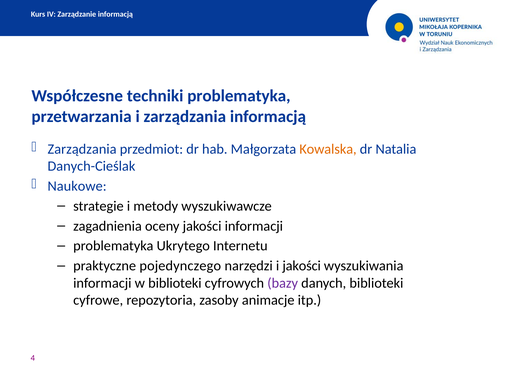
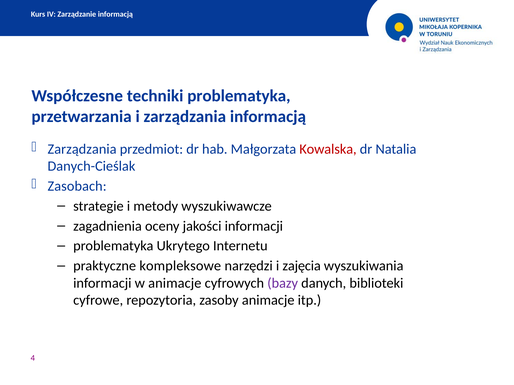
Kowalska colour: orange -> red
Naukowe: Naukowe -> Zasobach
pojedynczego: pojedynczego -> kompleksowe
i jakości: jakości -> zajęcia
w biblioteki: biblioteki -> animacje
